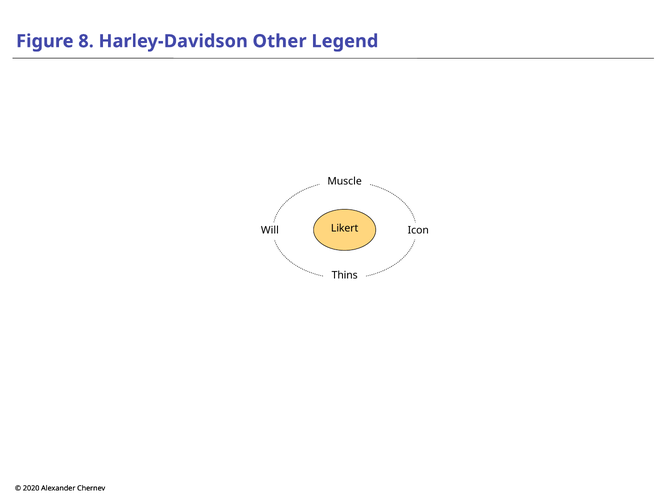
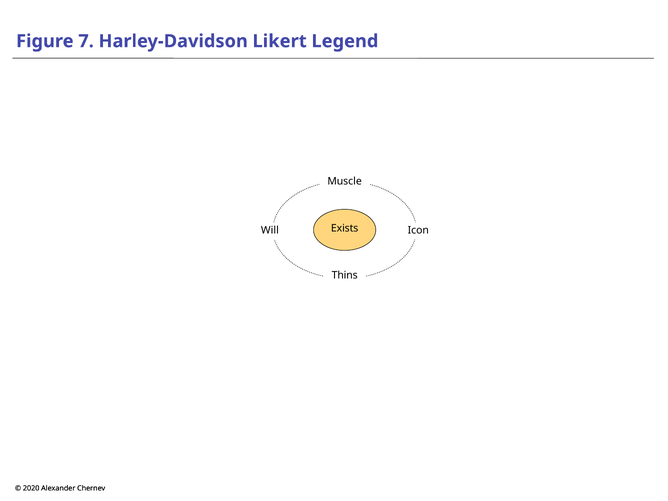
8: 8 -> 7
Other: Other -> Likert
Likert: Likert -> Exists
